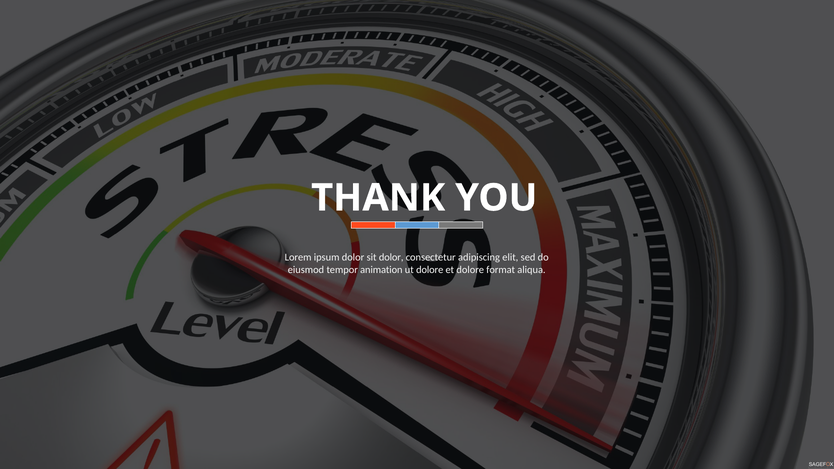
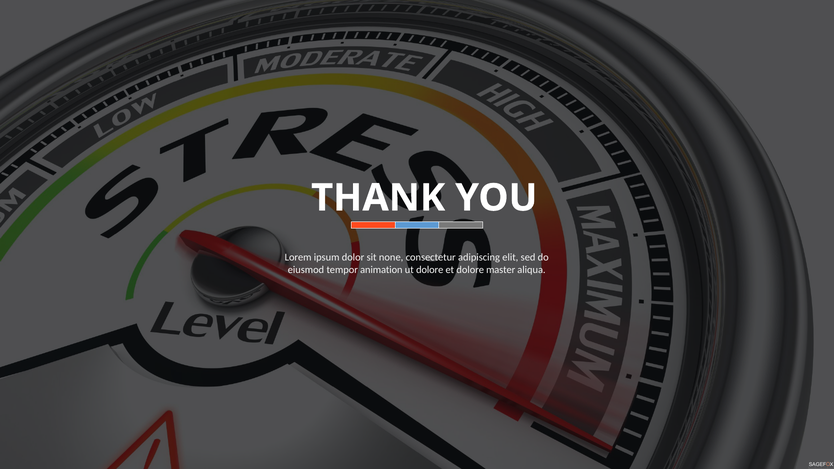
sit dolor: dolor -> none
format: format -> master
